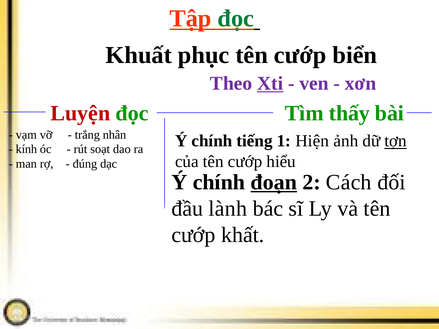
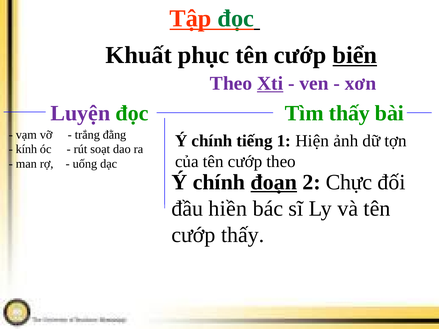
biển underline: none -> present
Luyện colour: red -> purple
nhân: nhân -> đằng
tợn underline: present -> none
cướp hiểu: hiểu -> theo
đúng: đúng -> uống
Cách: Cách -> Chực
lành: lành -> hiền
cướp khất: khất -> thấy
